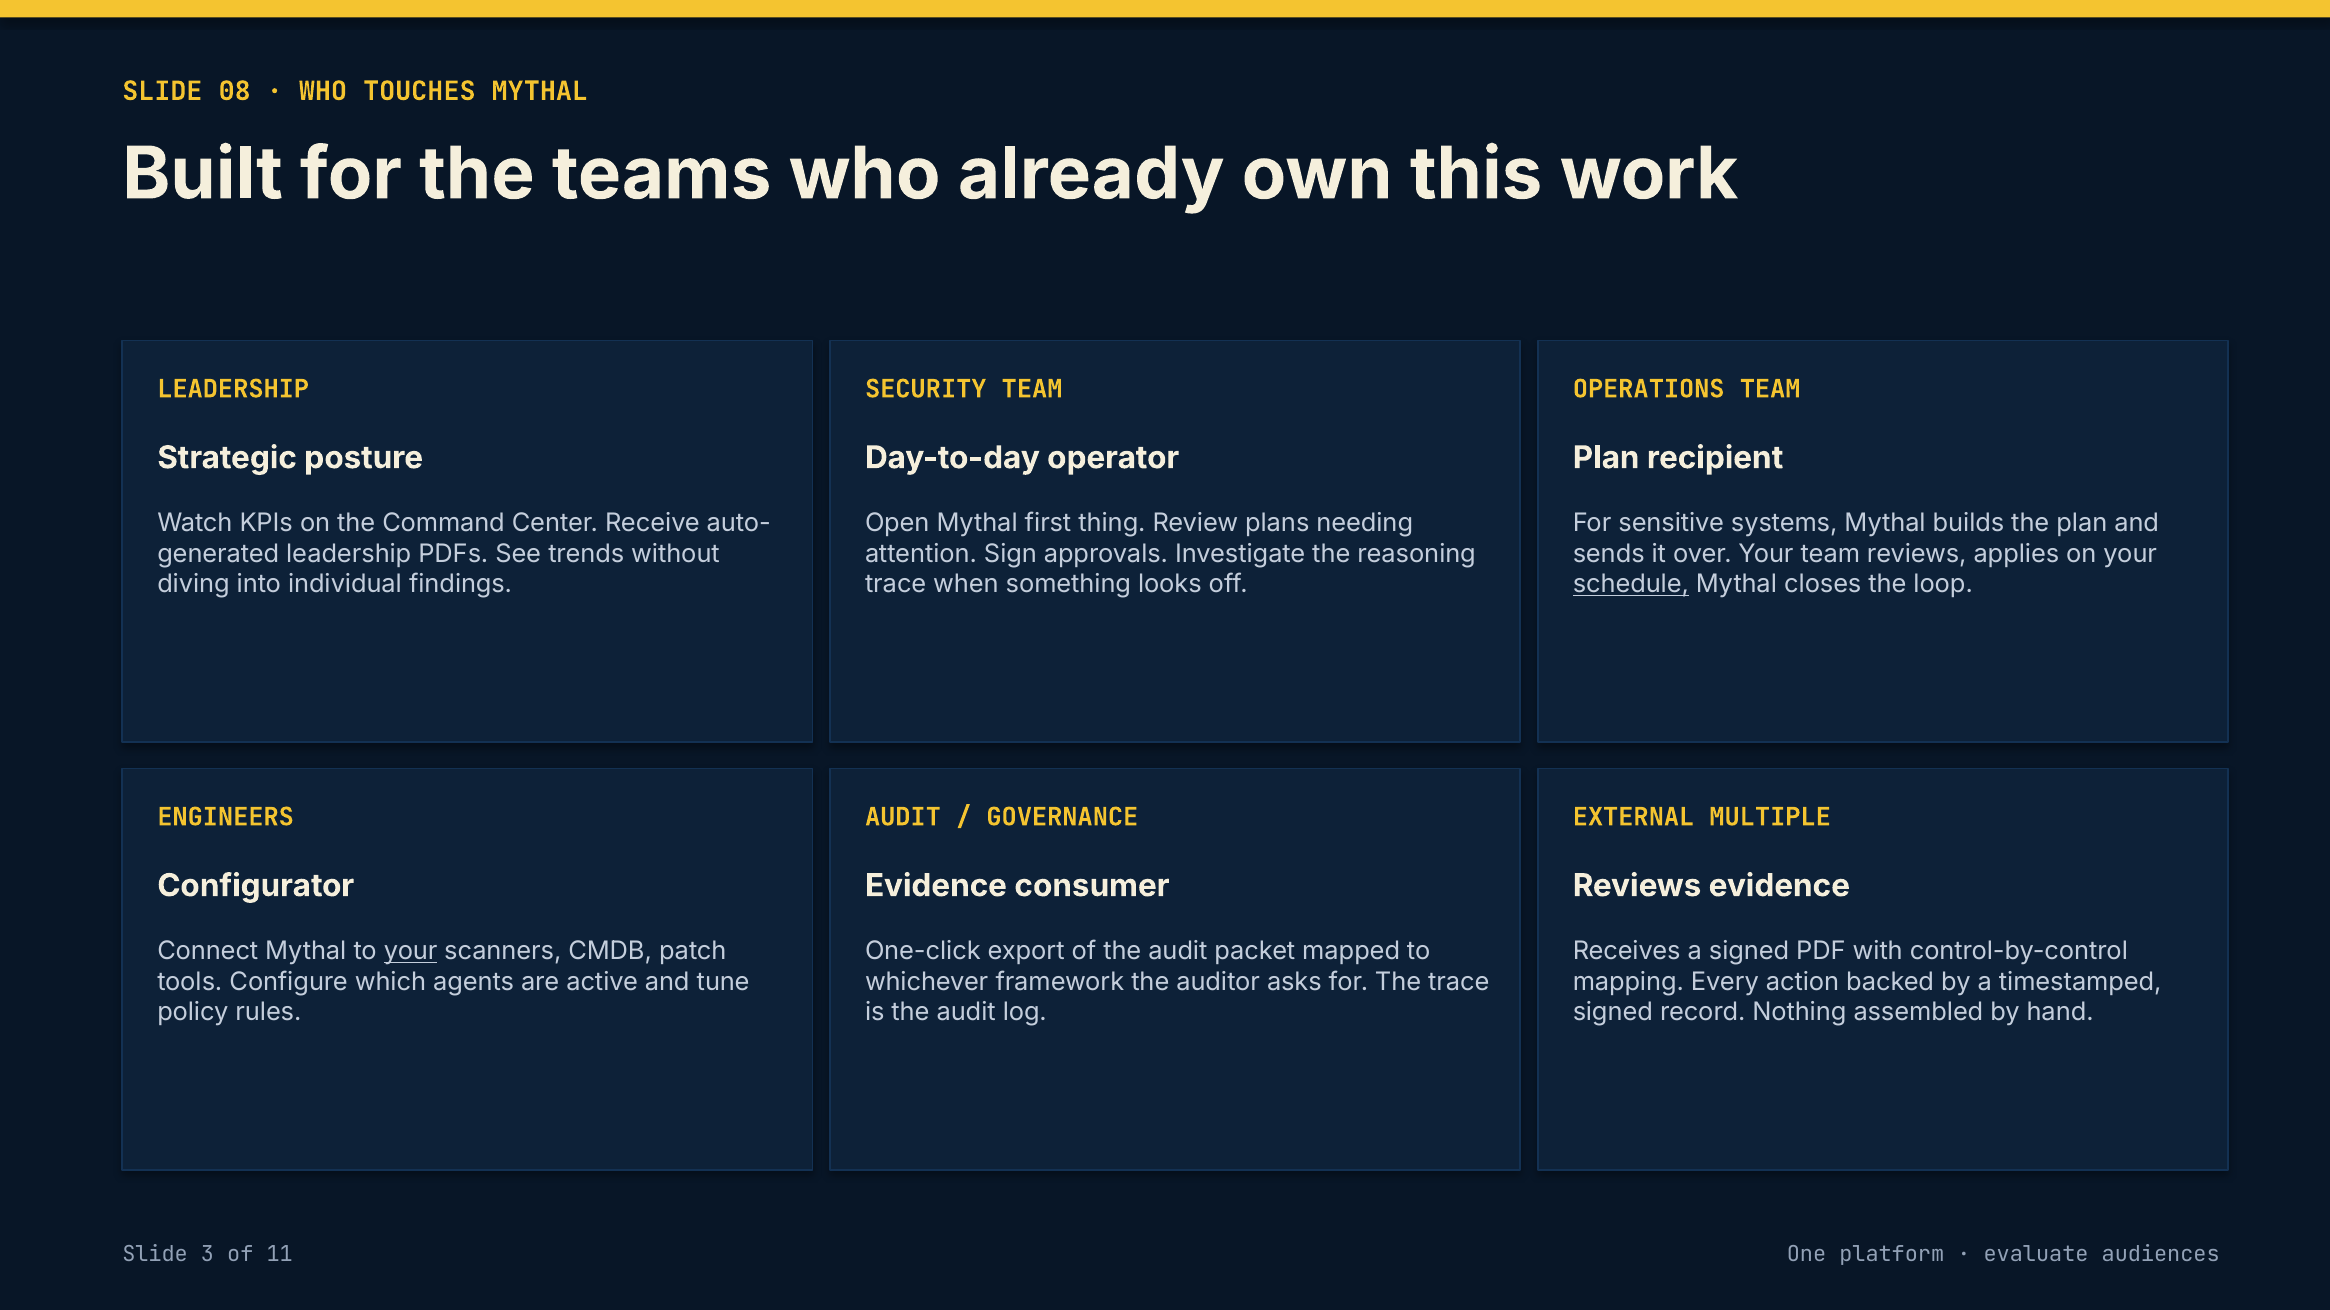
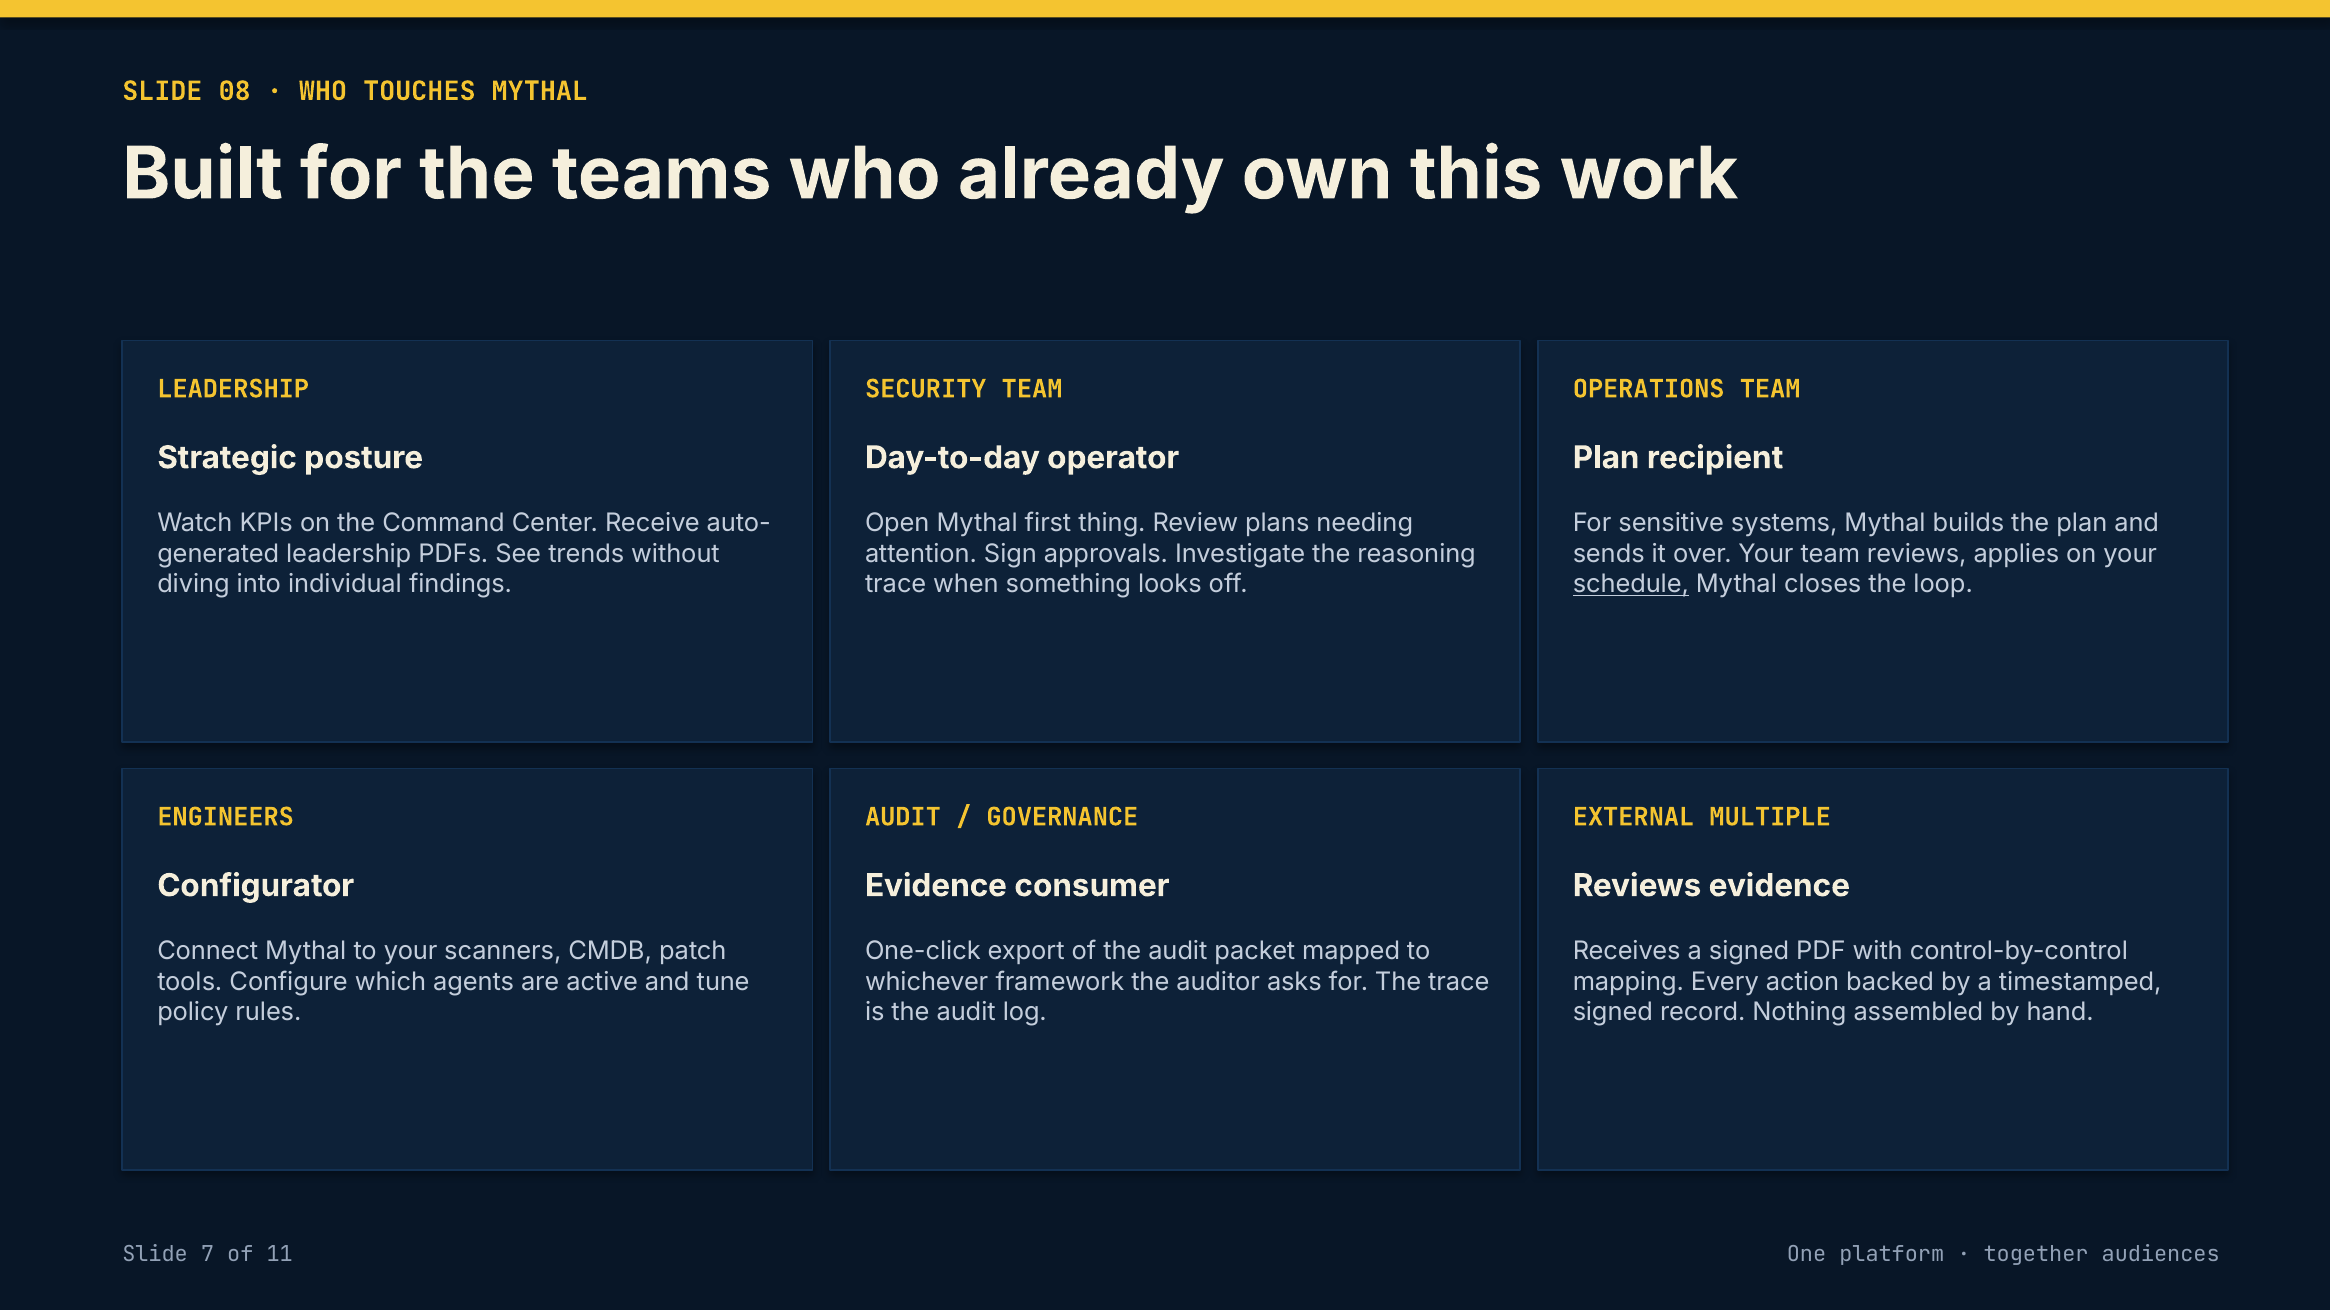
your at (411, 952) underline: present -> none
3: 3 -> 7
evaluate: evaluate -> together
